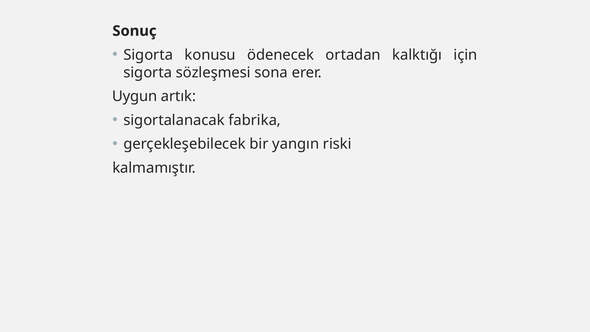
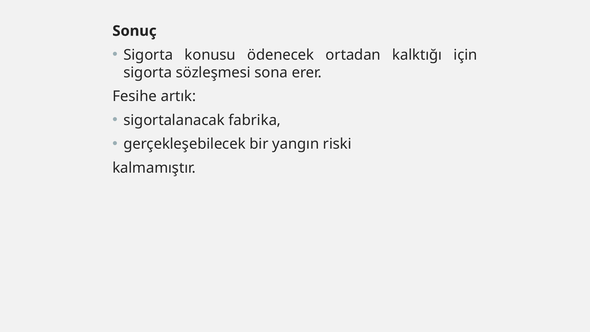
Uygun: Uygun -> Fesihe
